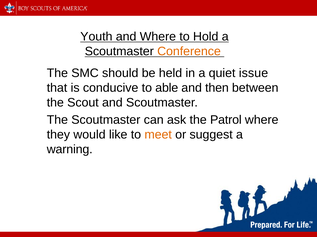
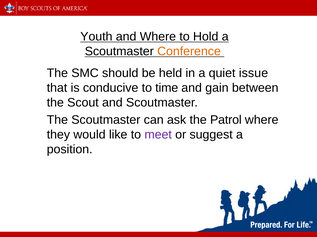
able: able -> time
then: then -> gain
meet colour: orange -> purple
warning: warning -> position
